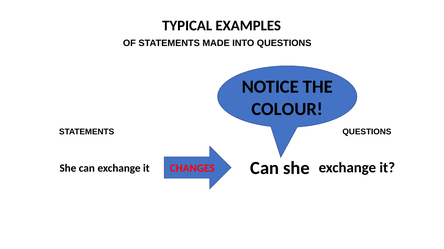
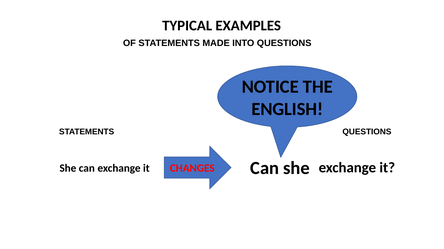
COLOUR: COLOUR -> ENGLISH
